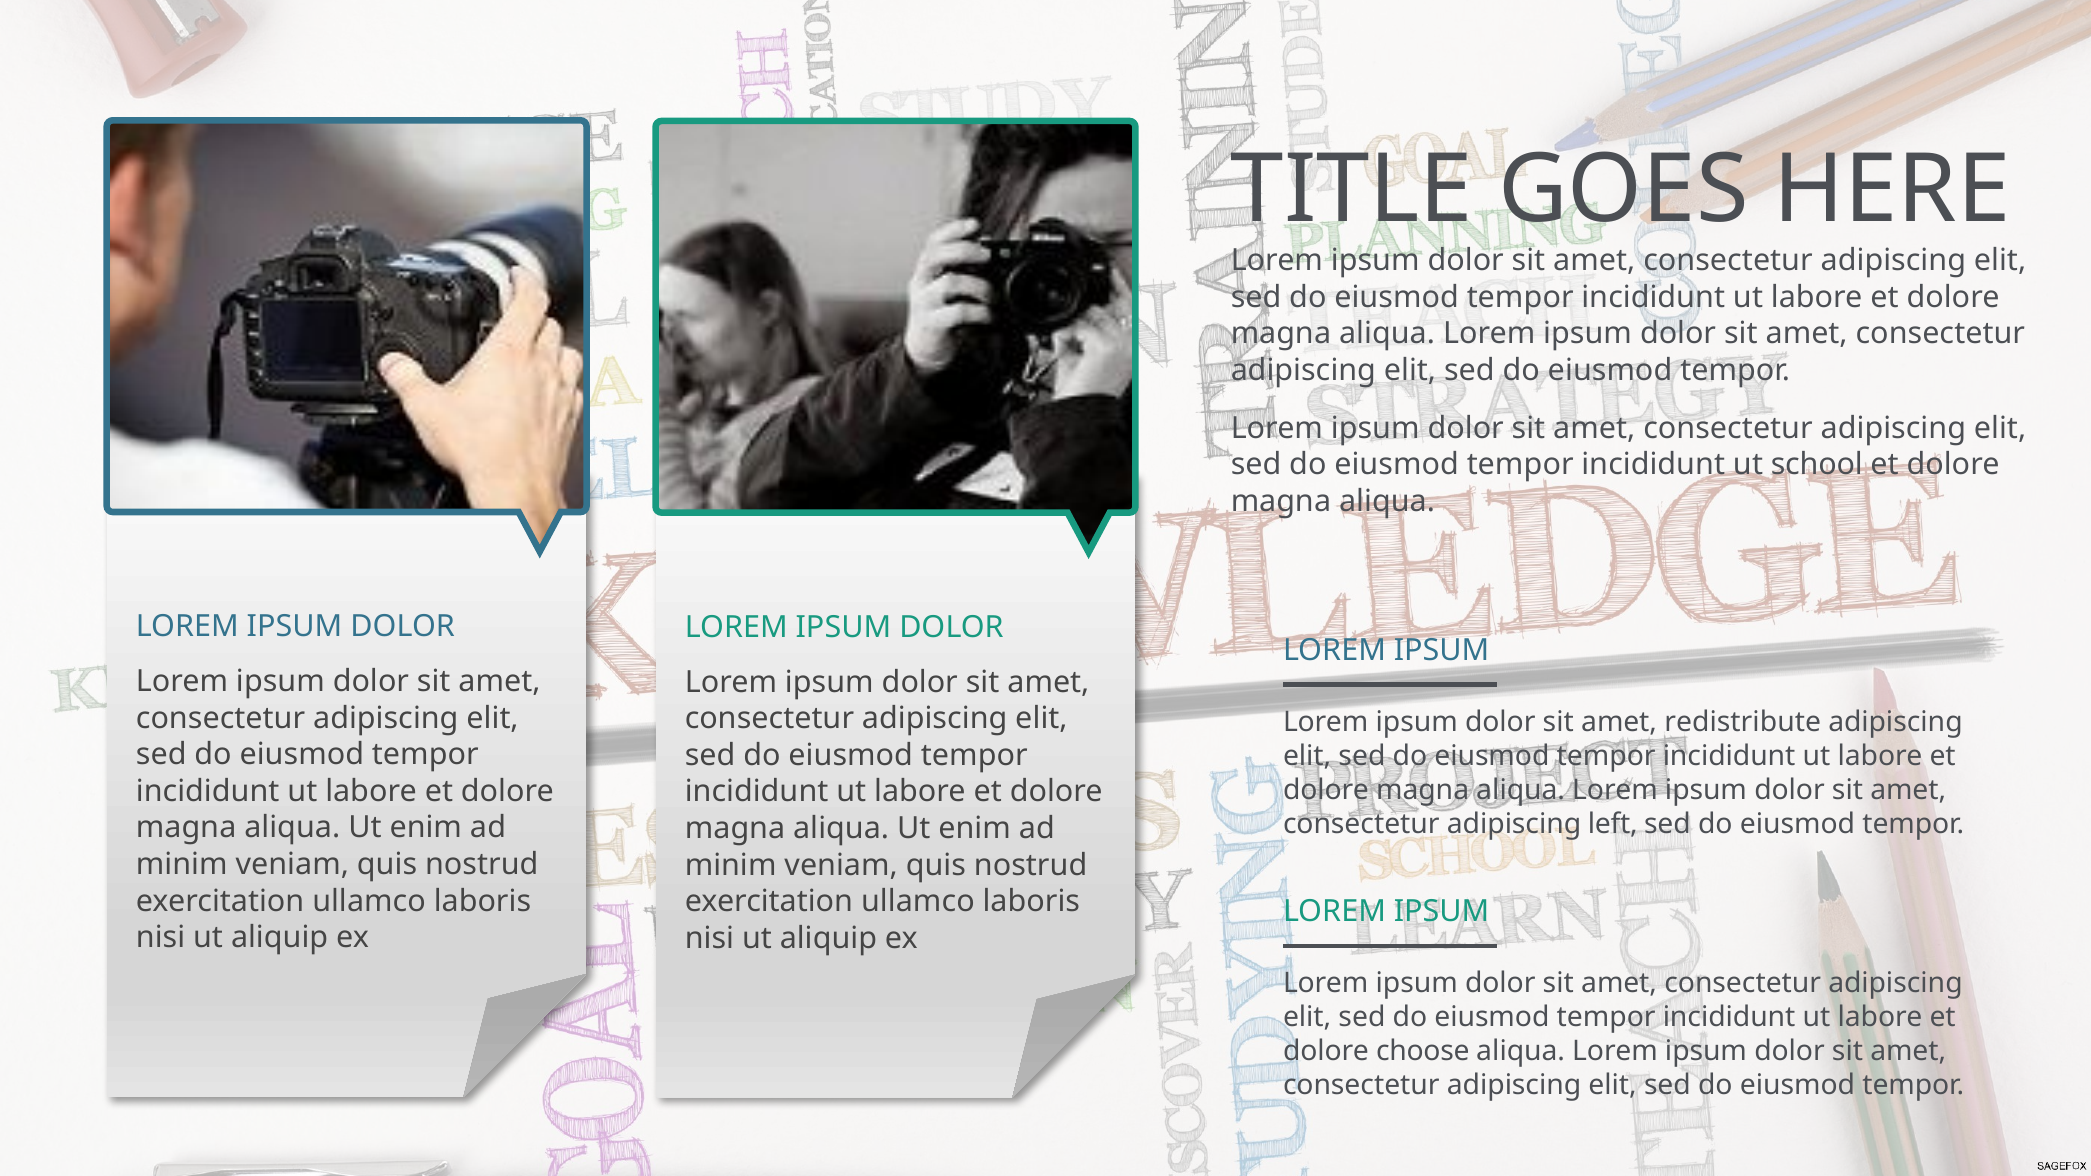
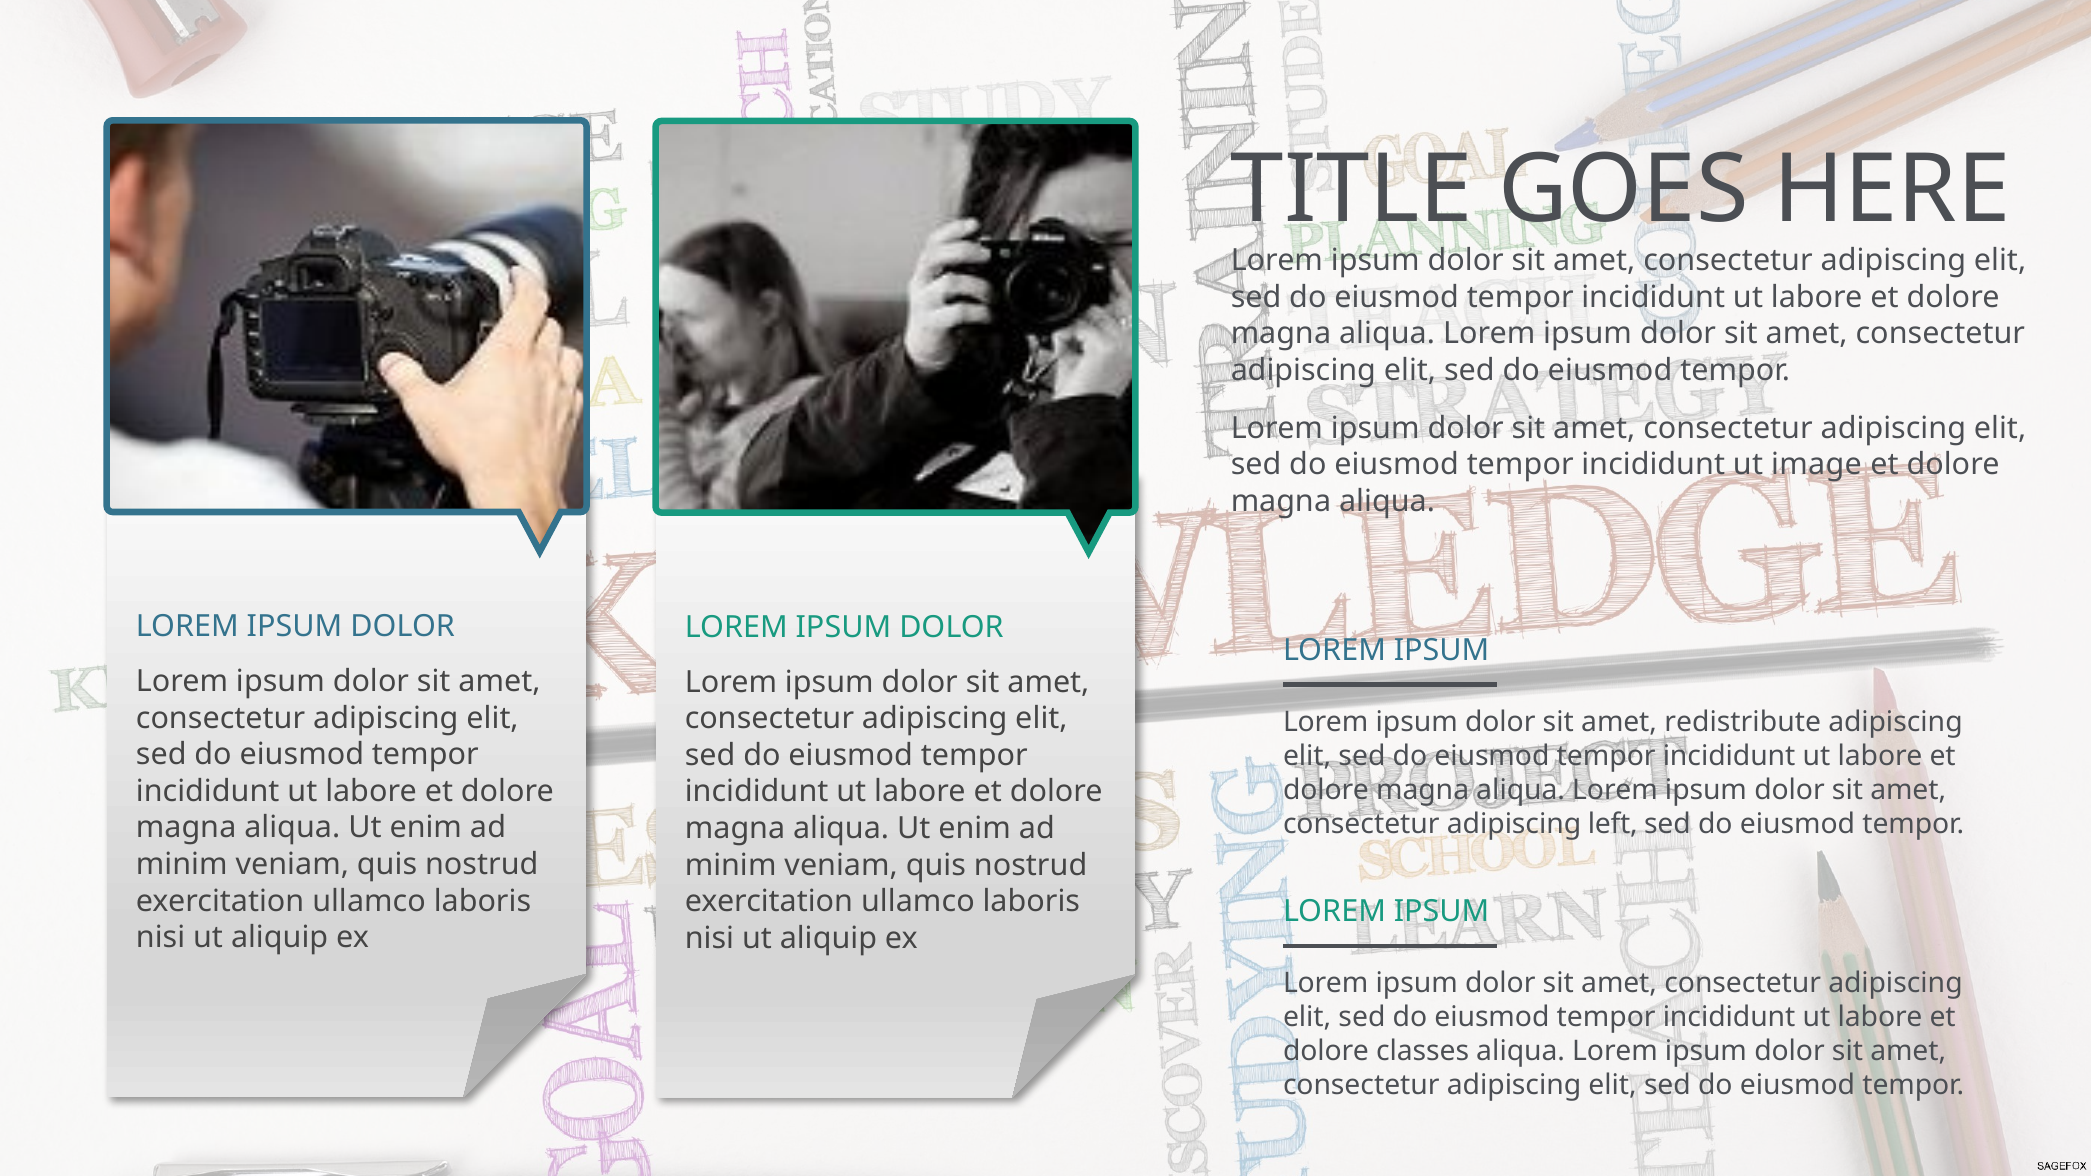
school: school -> image
choose: choose -> classes
